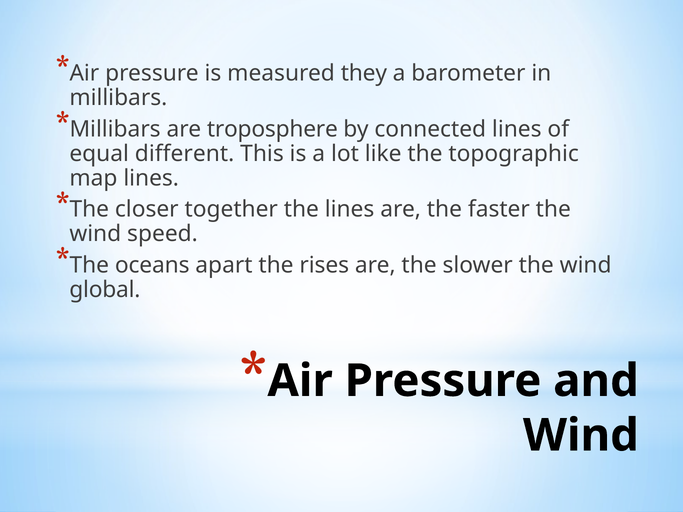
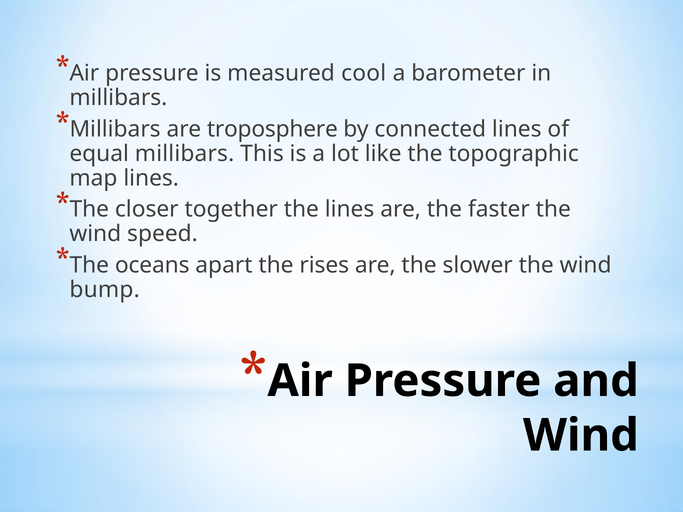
they: they -> cool
equal different: different -> millibars
global: global -> bump
